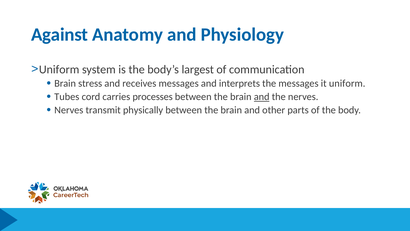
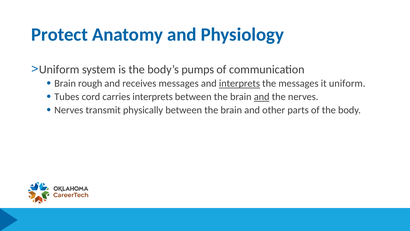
Against: Against -> Protect
largest: largest -> pumps
stress: stress -> rough
interprets at (239, 83) underline: none -> present
carries processes: processes -> interprets
